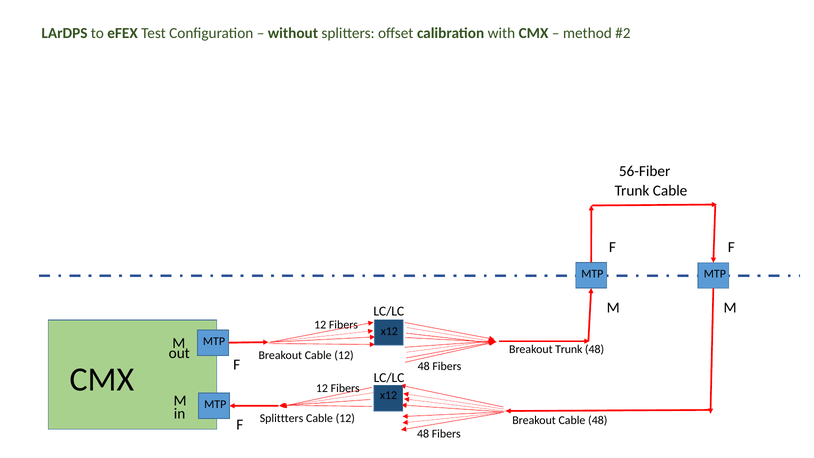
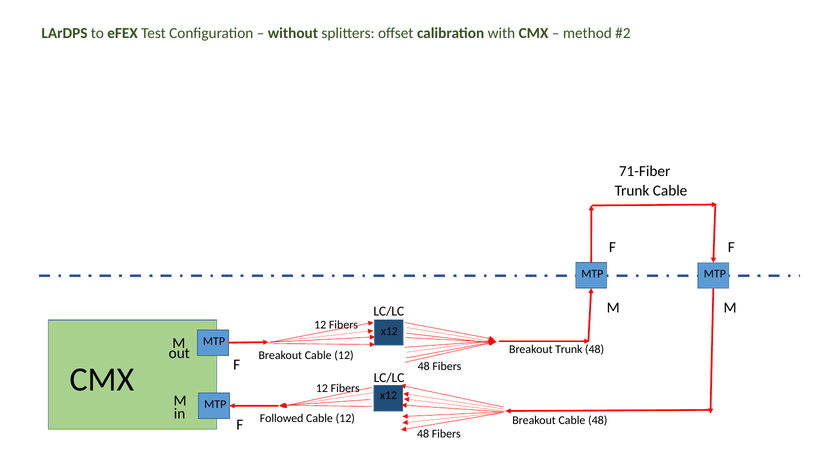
56-Fiber: 56-Fiber -> 71-Fiber
Splittters: Splittters -> Followed
